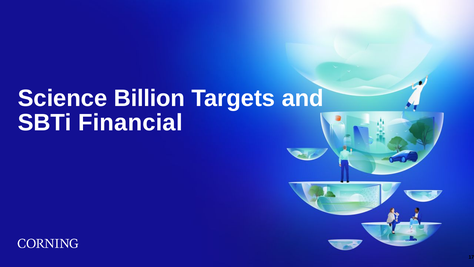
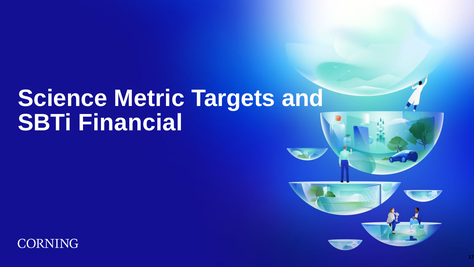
Billion: Billion -> Metric
